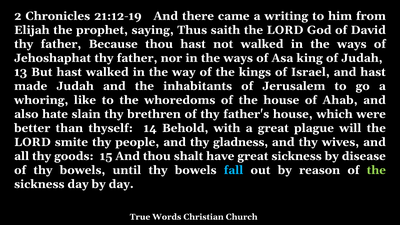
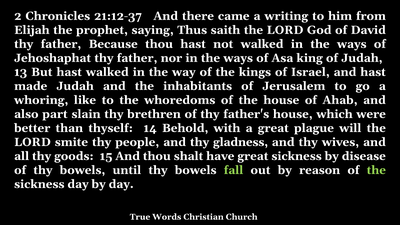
21:12-19: 21:12-19 -> 21:12-37
hate: hate -> part
fall colour: light blue -> light green
